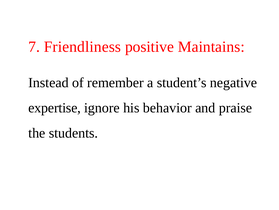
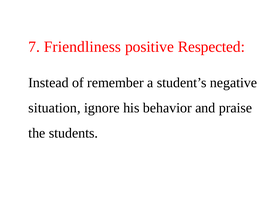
Maintains: Maintains -> Respected
expertise: expertise -> situation
